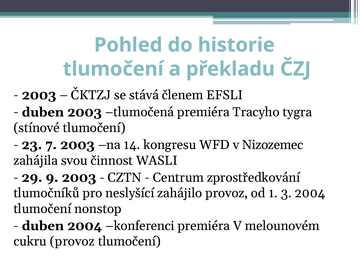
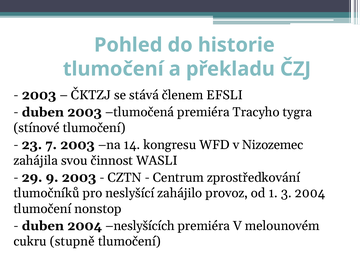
konferenci: konferenci -> neslyšících
cukru provoz: provoz -> stupně
